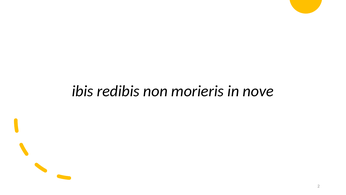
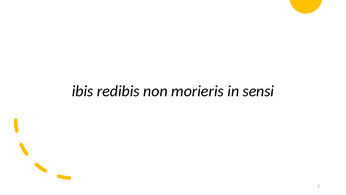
nove: nove -> sensi
